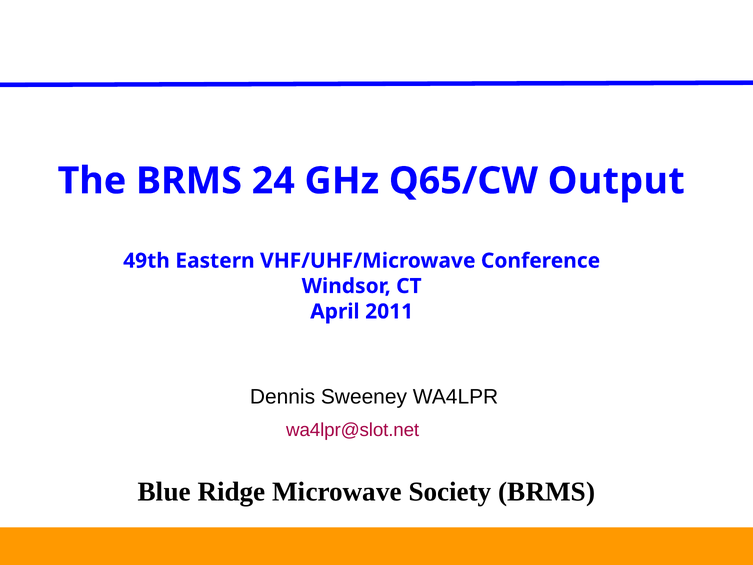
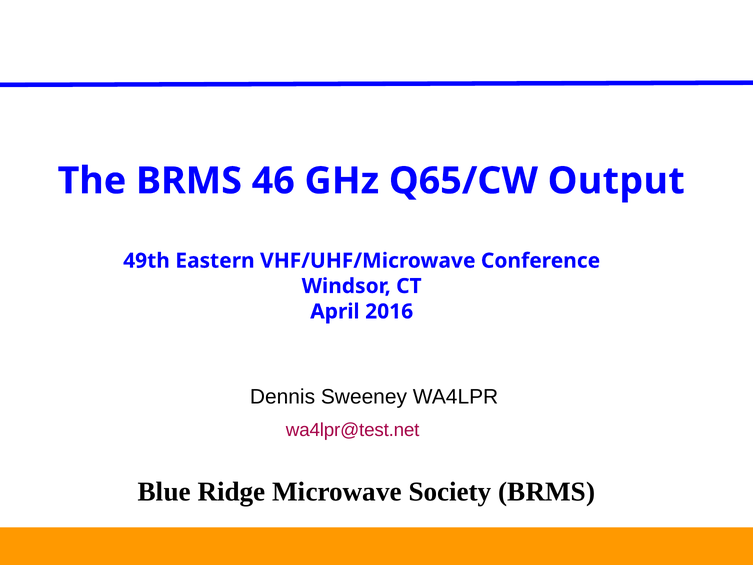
24: 24 -> 46
2011: 2011 -> 2016
wa4lpr@slot.net: wa4lpr@slot.net -> wa4lpr@test.net
